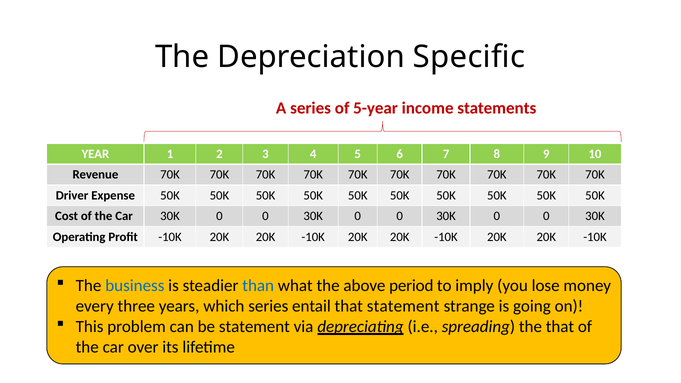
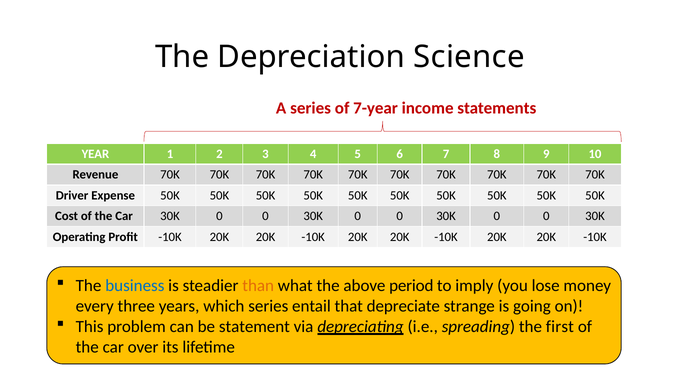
Specific: Specific -> Science
5-year: 5-year -> 7-year
than colour: blue -> orange
that statement: statement -> depreciate
the that: that -> first
